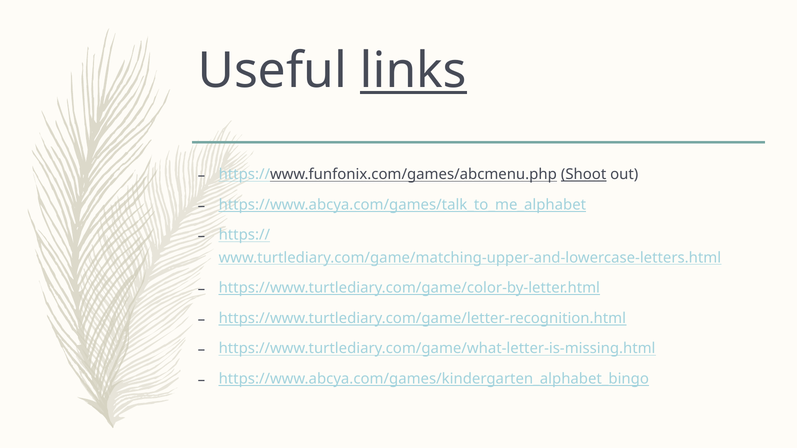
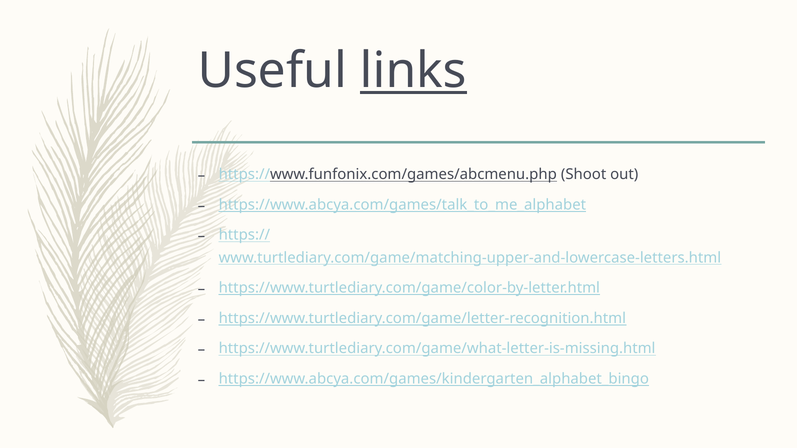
Shoot underline: present -> none
